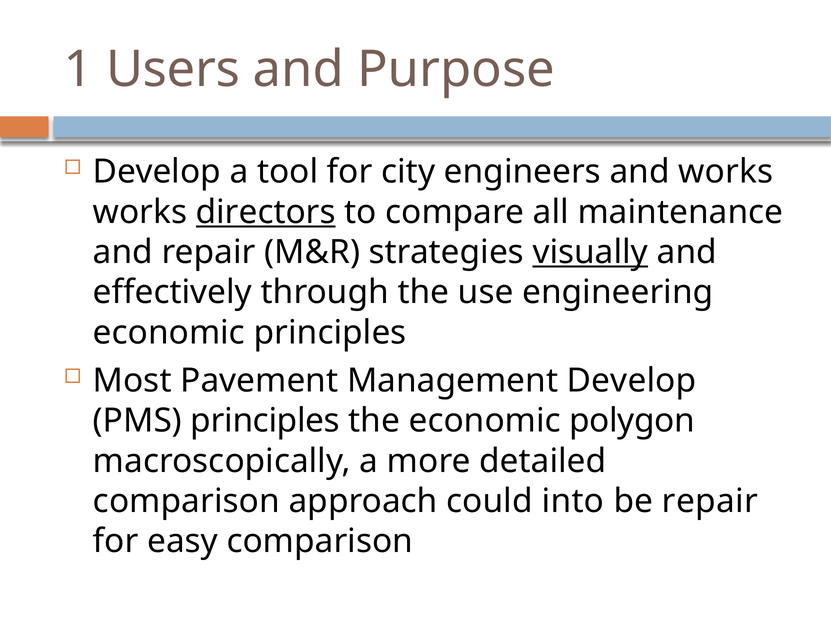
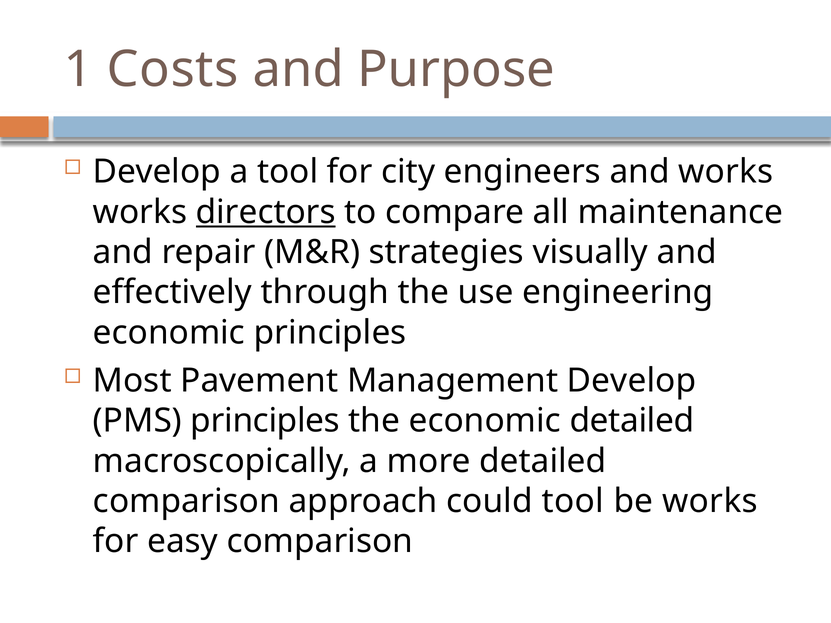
Users: Users -> Costs
visually underline: present -> none
economic polygon: polygon -> detailed
could into: into -> tool
be repair: repair -> works
